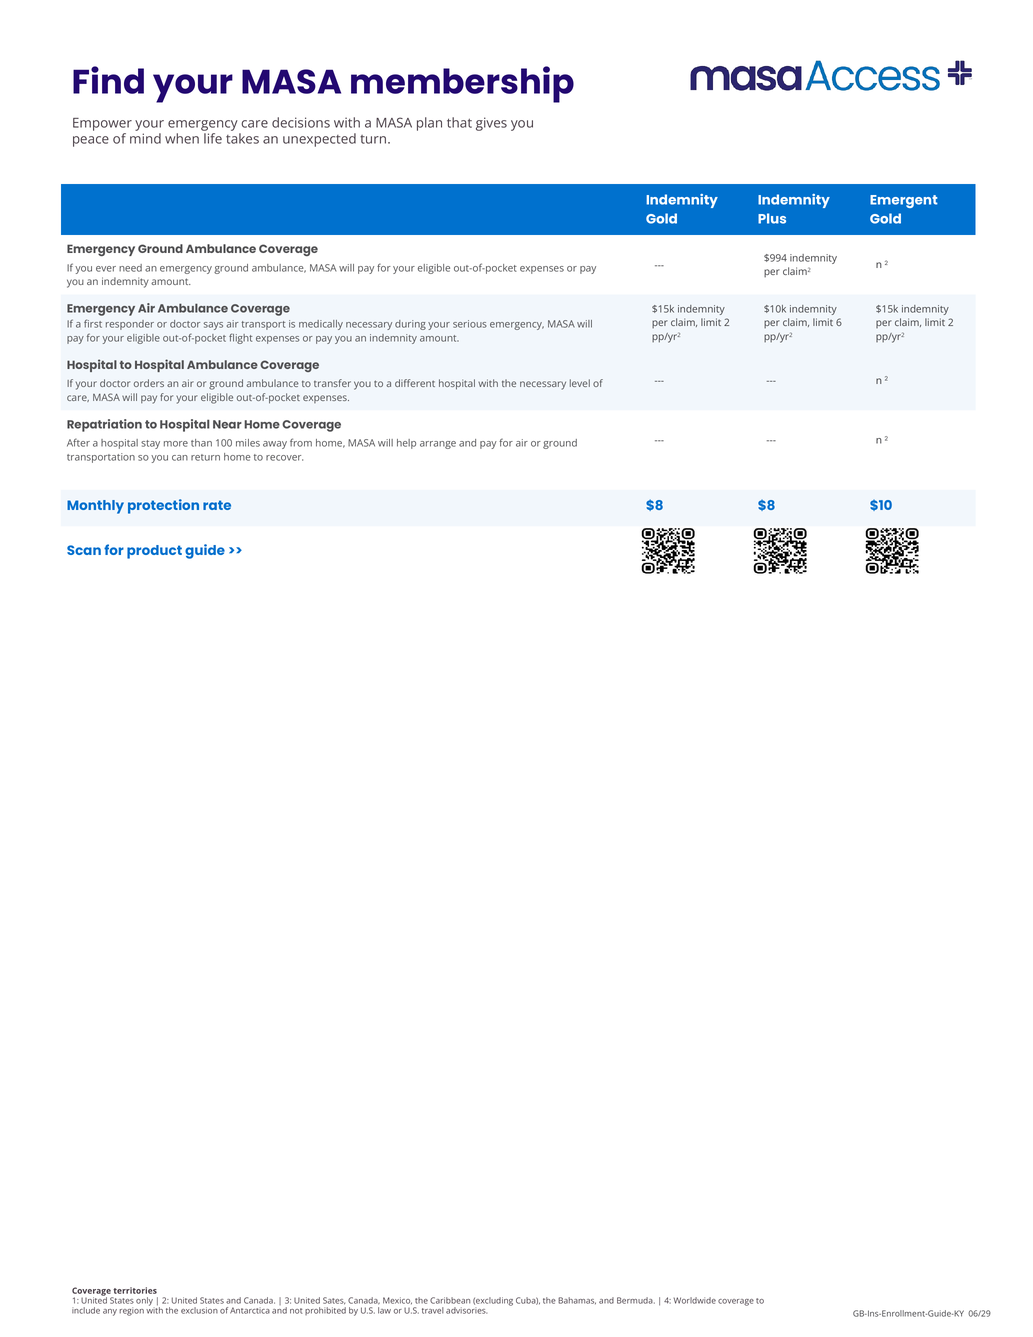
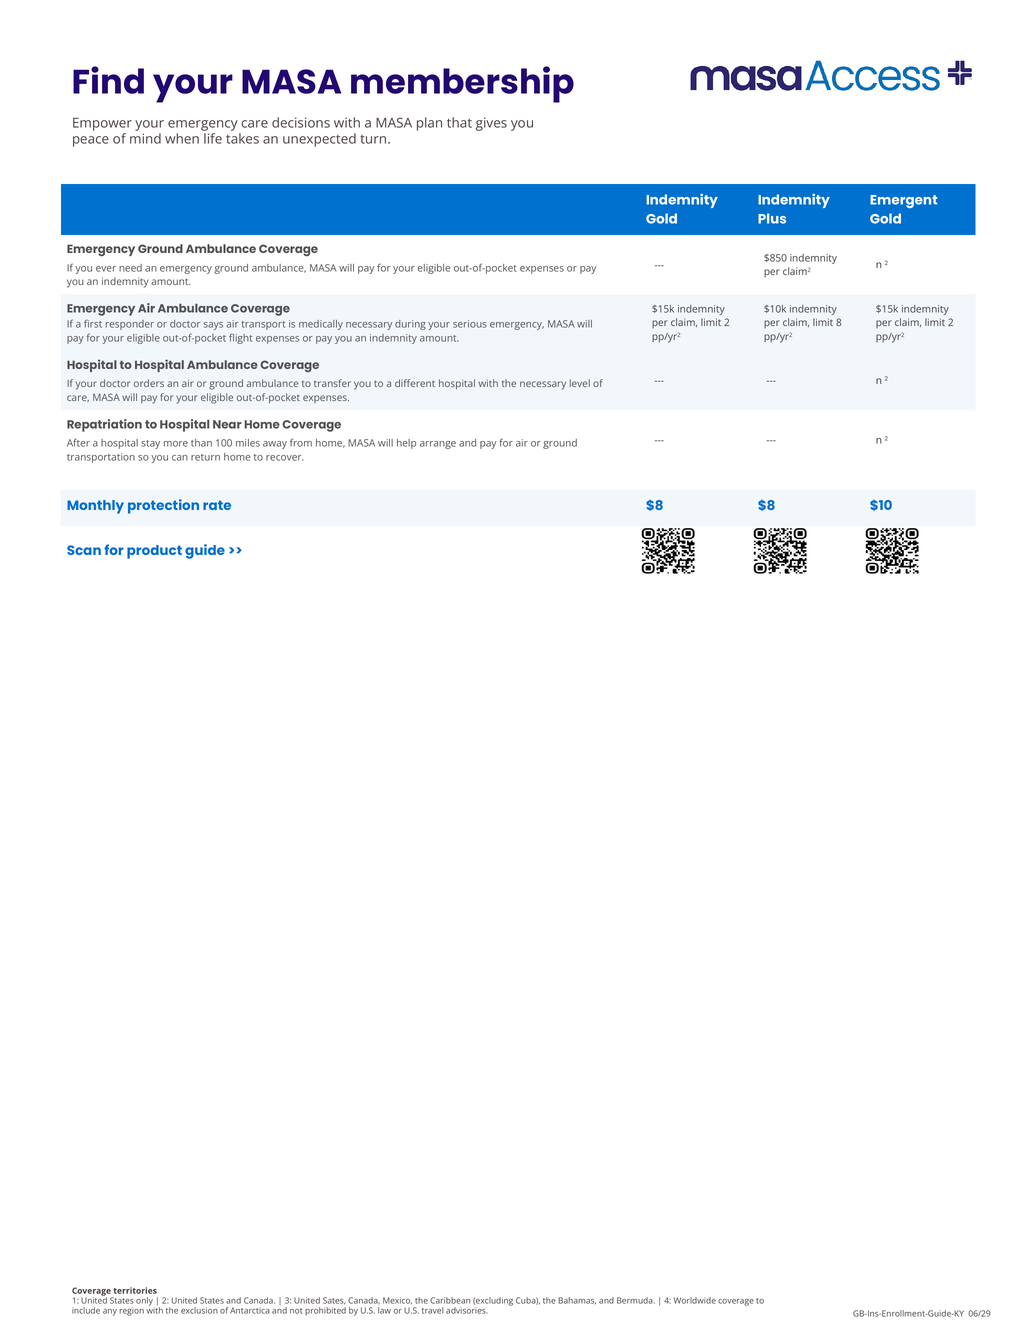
$994: $994 -> $850
6: 6 -> 8
